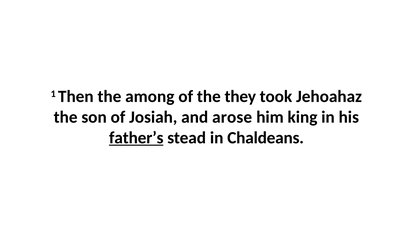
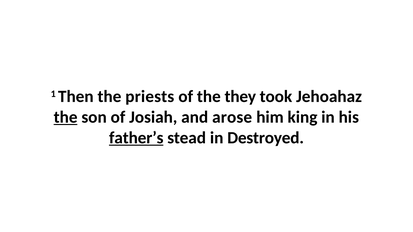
among: among -> priests
the at (66, 117) underline: none -> present
Chaldeans: Chaldeans -> Destroyed
